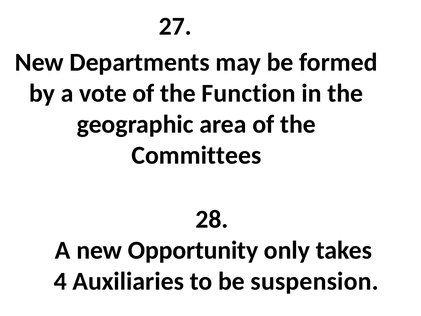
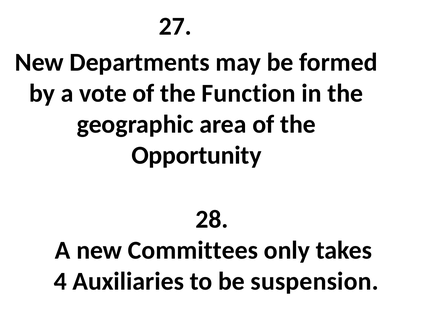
Committees: Committees -> Opportunity
Opportunity: Opportunity -> Committees
